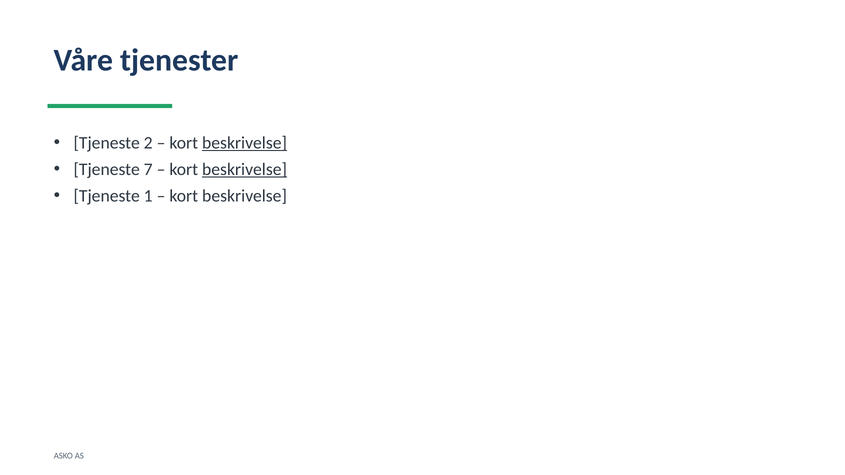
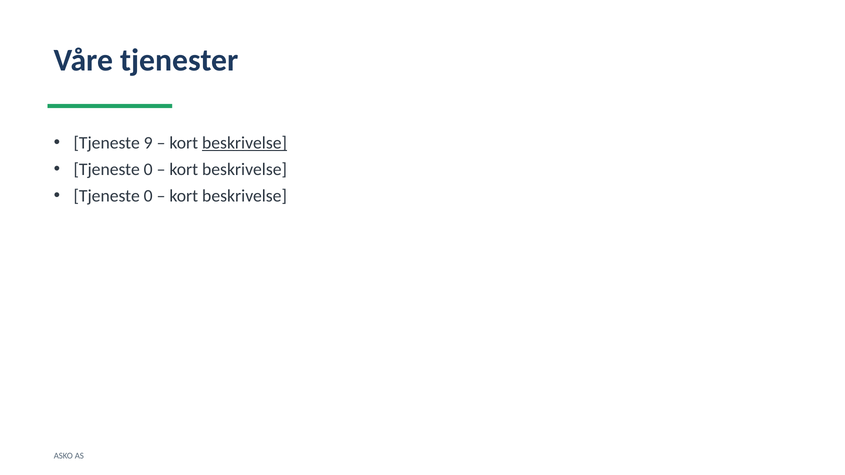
2: 2 -> 9
7 at (148, 170): 7 -> 0
beskrivelse at (245, 170) underline: present -> none
1 at (148, 196): 1 -> 0
